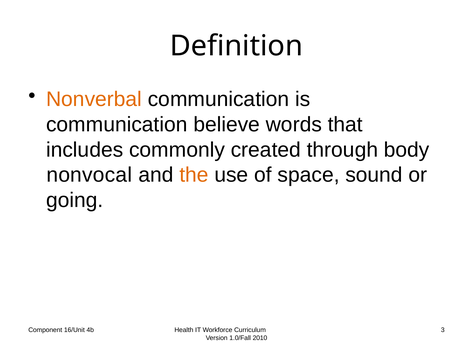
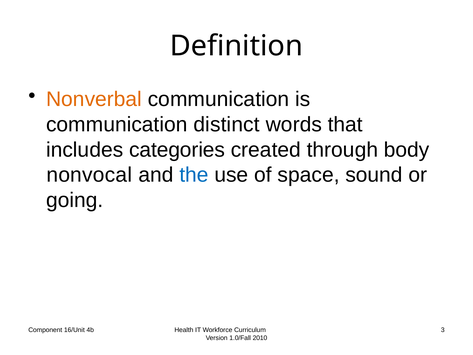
believe: believe -> distinct
commonly: commonly -> categories
the colour: orange -> blue
